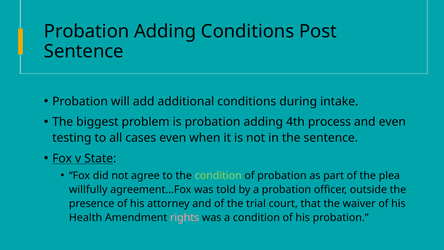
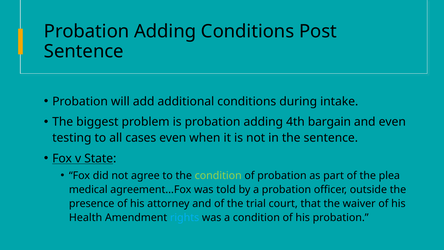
process: process -> bargain
willfully: willfully -> medical
rights colour: pink -> light blue
